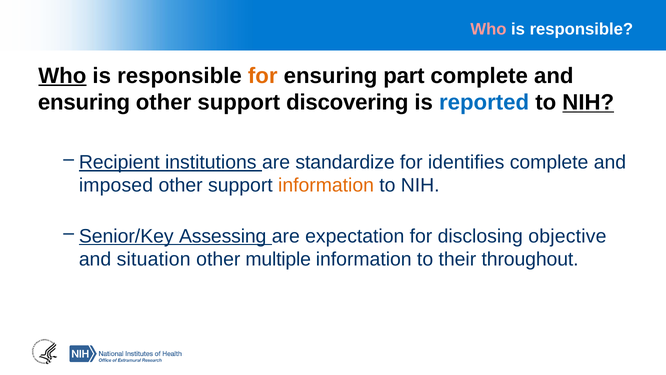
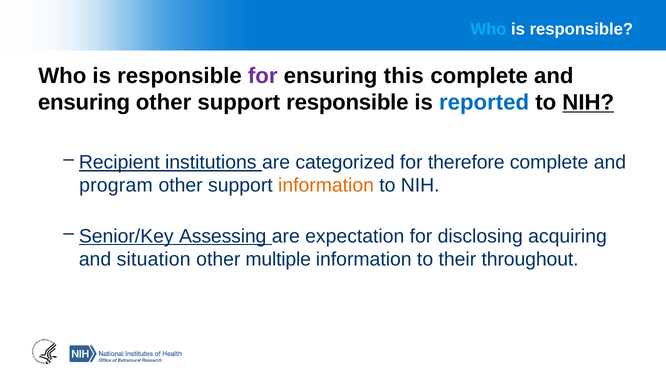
Who at (488, 29) colour: pink -> light blue
Who at (62, 76) underline: present -> none
for at (263, 76) colour: orange -> purple
part: part -> this
support discovering: discovering -> responsible
standardize: standardize -> categorized
identifies: identifies -> therefore
imposed: imposed -> program
objective: objective -> acquiring
